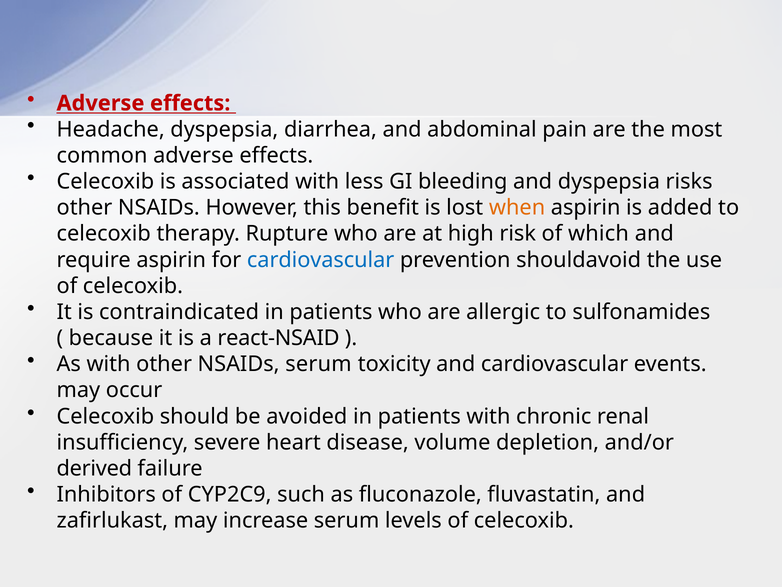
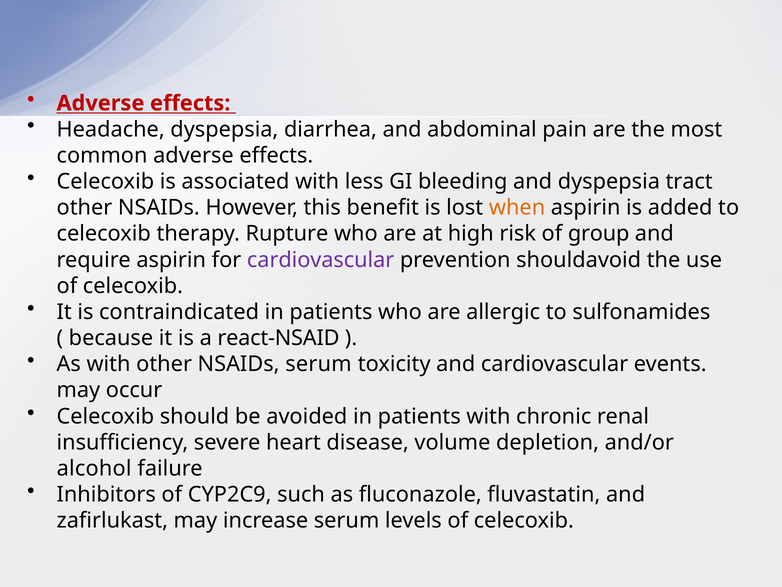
risks: risks -> tract
which: which -> group
cardiovascular at (321, 260) colour: blue -> purple
derived: derived -> alcohol
